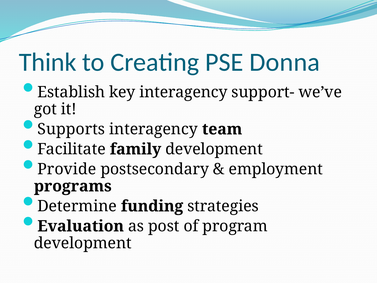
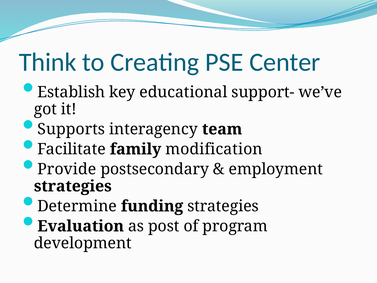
Donna: Donna -> Center
key interagency: interagency -> educational
family development: development -> modification
programs at (73, 186): programs -> strategies
